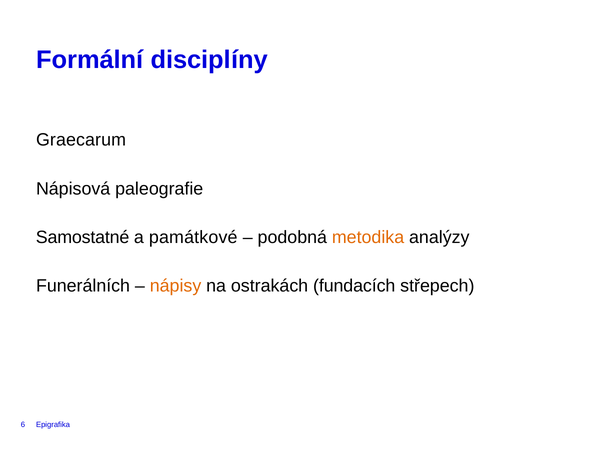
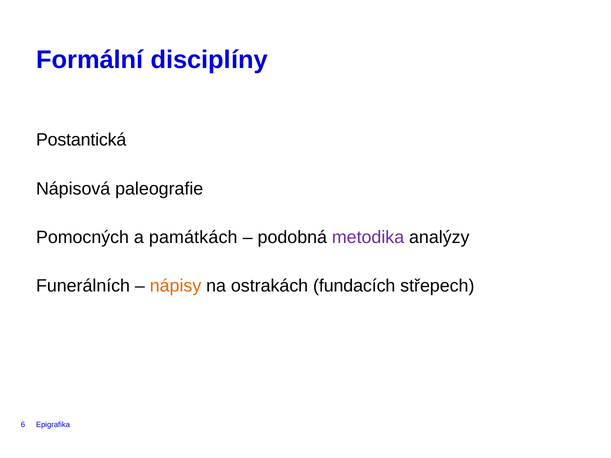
Graecarum: Graecarum -> Postantická
Samostatné: Samostatné -> Pomocných
památkové: památkové -> památkách
metodika colour: orange -> purple
